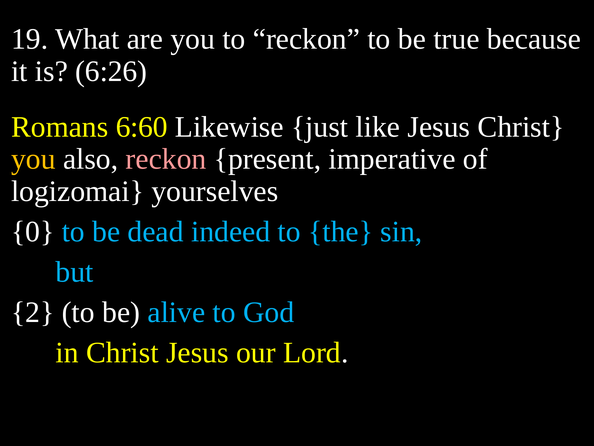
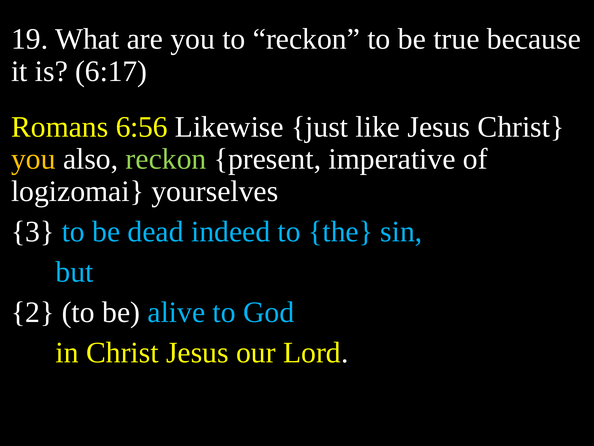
6:26: 6:26 -> 6:17
6:60: 6:60 -> 6:56
reckon at (166, 159) colour: pink -> light green
0: 0 -> 3
